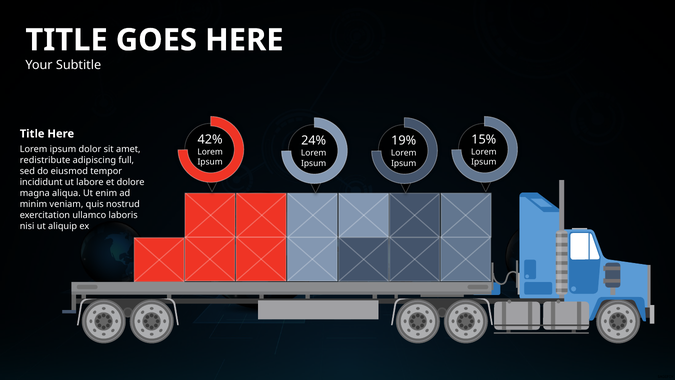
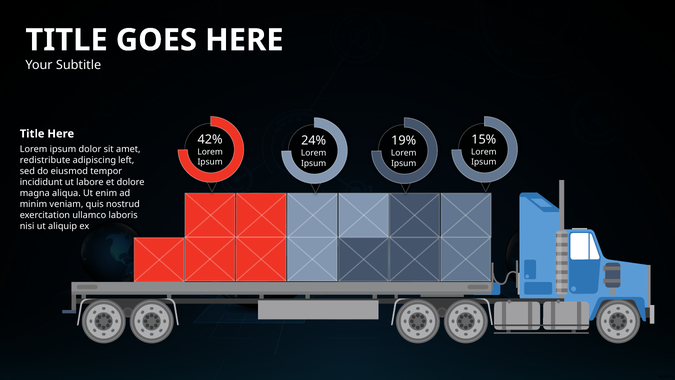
full: full -> left
